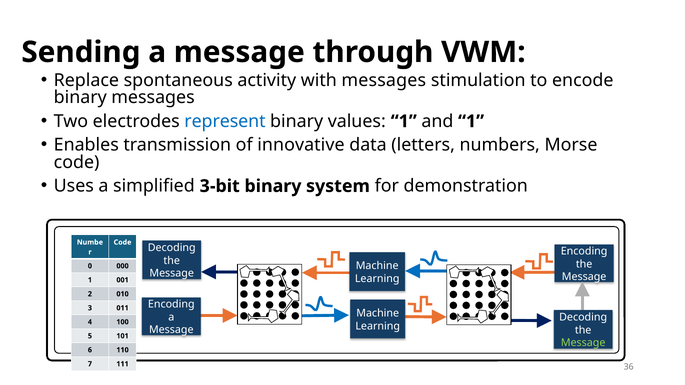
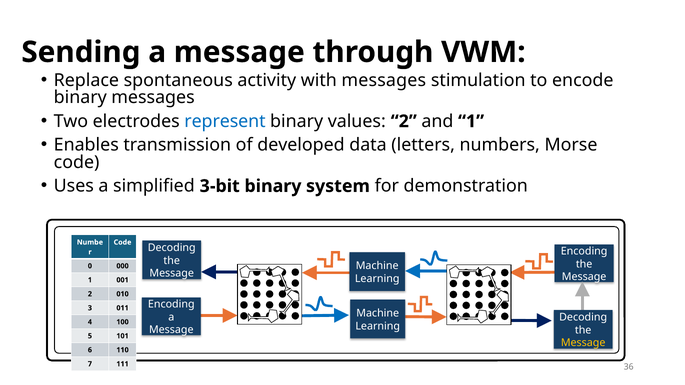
values 1: 1 -> 2
innovative: innovative -> developed
Message at (583, 343) colour: light green -> yellow
